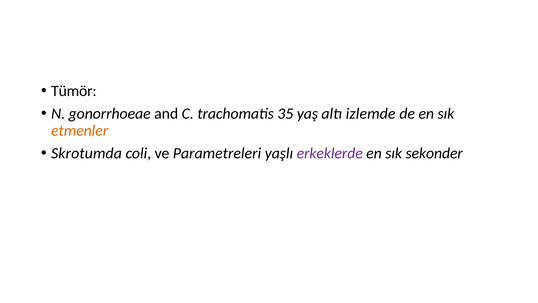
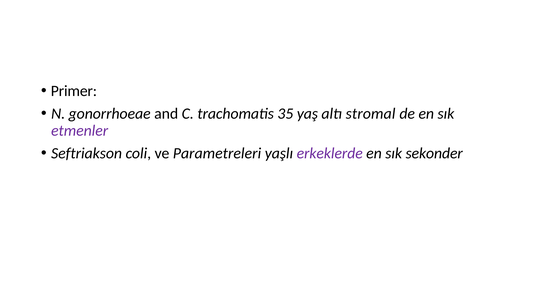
Tümör: Tümör -> Primer
izlemde: izlemde -> stromal
etmenler colour: orange -> purple
Skrotumda: Skrotumda -> Seftriakson
